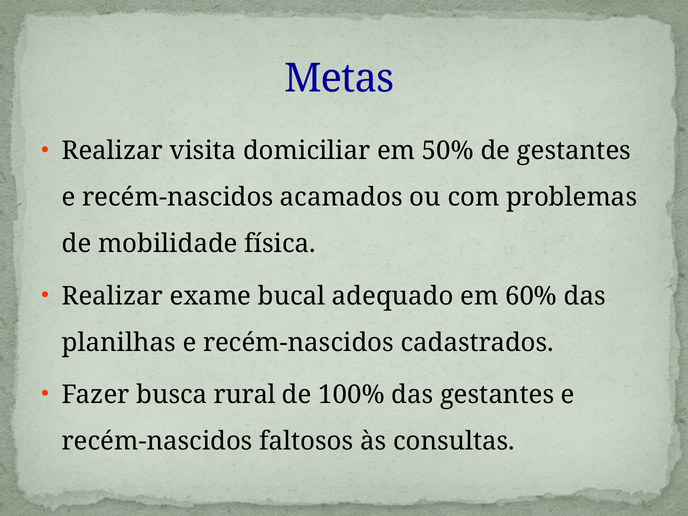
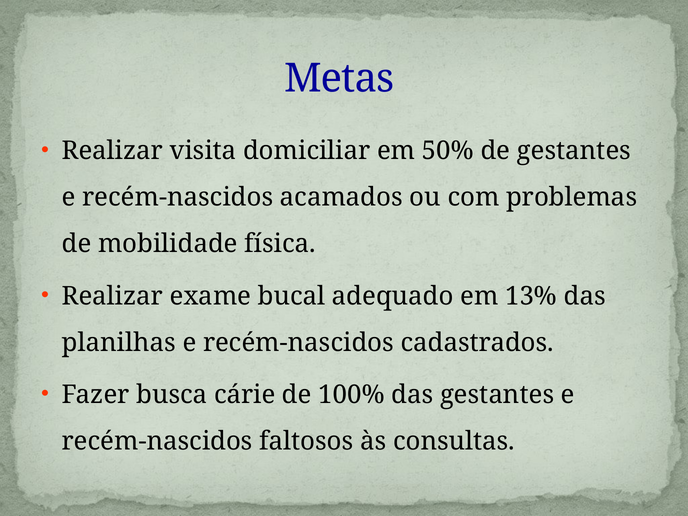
60%: 60% -> 13%
rural: rural -> cárie
